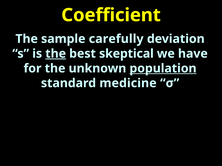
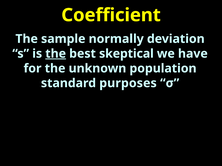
carefully: carefully -> normally
population underline: present -> none
medicine: medicine -> purposes
